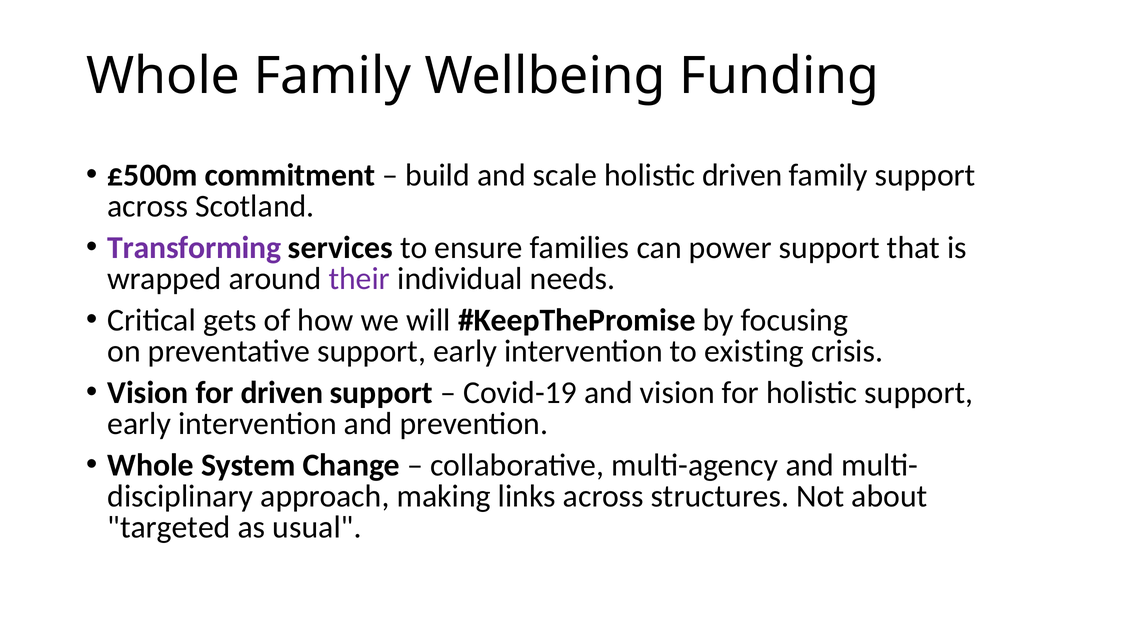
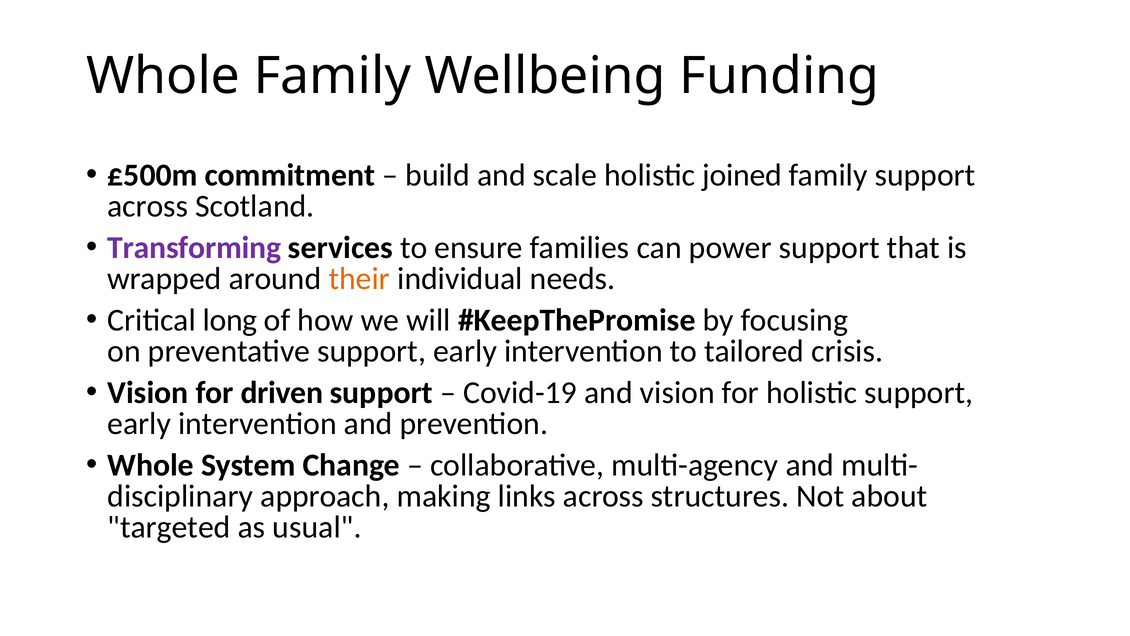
holistic driven: driven -> joined
their colour: purple -> orange
gets: gets -> long
existing: existing -> tailored
